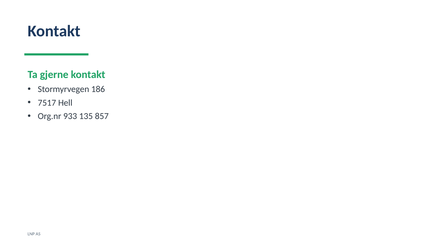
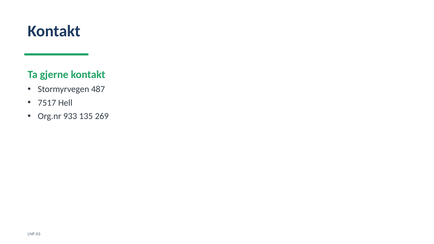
186: 186 -> 487
857: 857 -> 269
